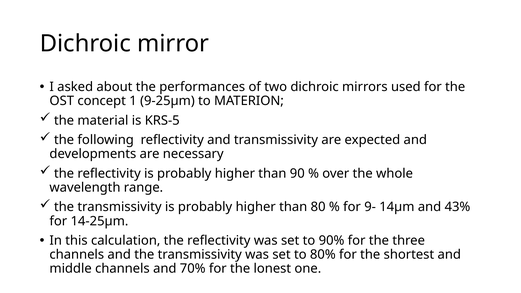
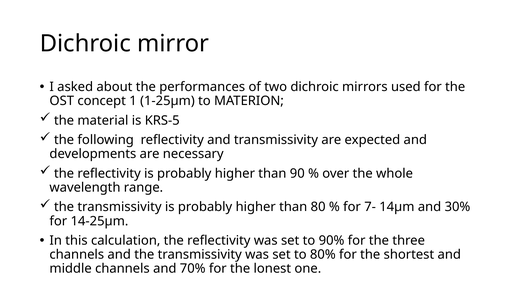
9-25µm: 9-25µm -> 1-25µm
9-: 9- -> 7-
43%: 43% -> 30%
